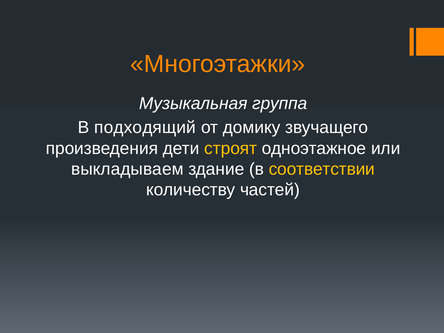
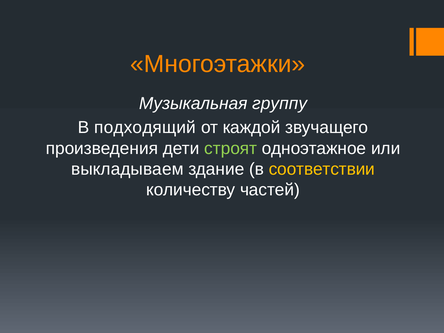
группа: группа -> группу
домику: домику -> каждой
строят colour: yellow -> light green
